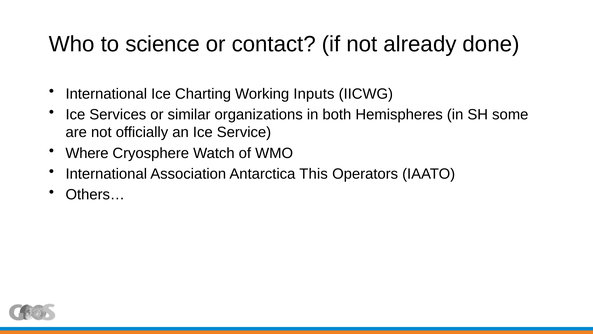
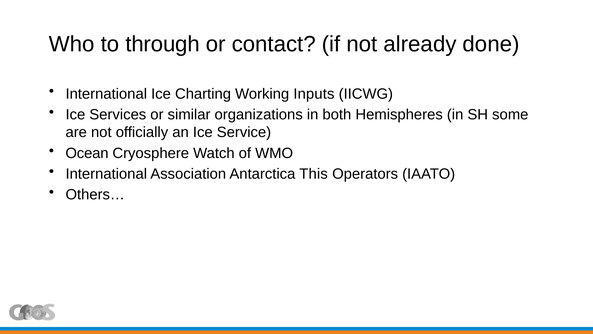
science: science -> through
Where: Where -> Ocean
